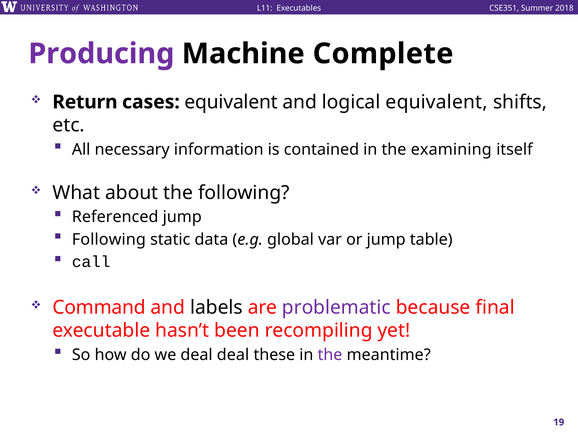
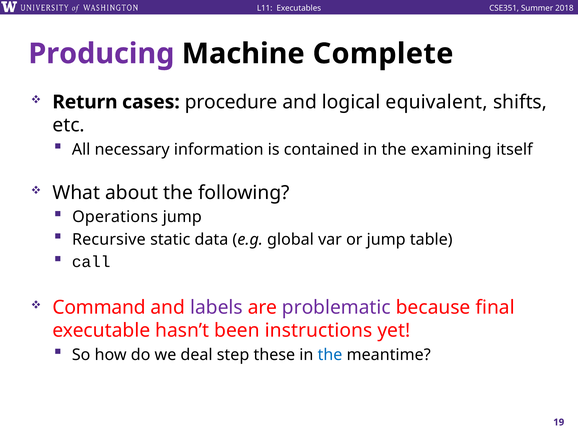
cases equivalent: equivalent -> procedure
Referenced: Referenced -> Operations
Following at (109, 239): Following -> Recursive
labels colour: black -> purple
recompiling: recompiling -> instructions
deal deal: deal -> step
the at (330, 354) colour: purple -> blue
